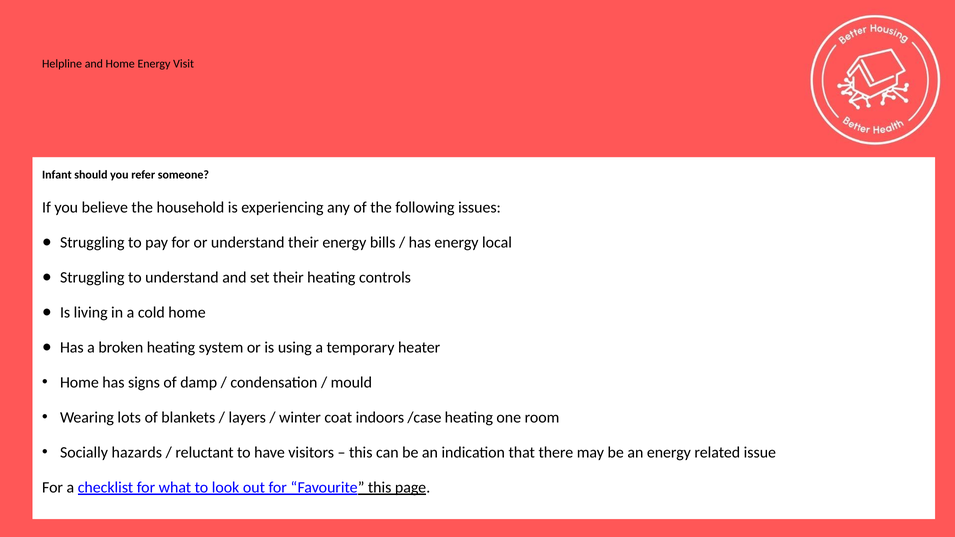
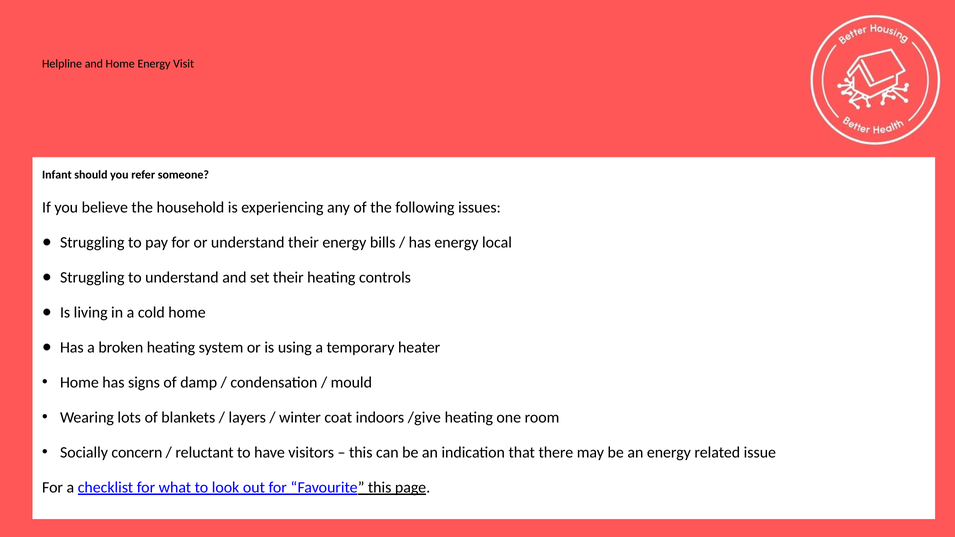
/case: /case -> /give
hazards: hazards -> concern
